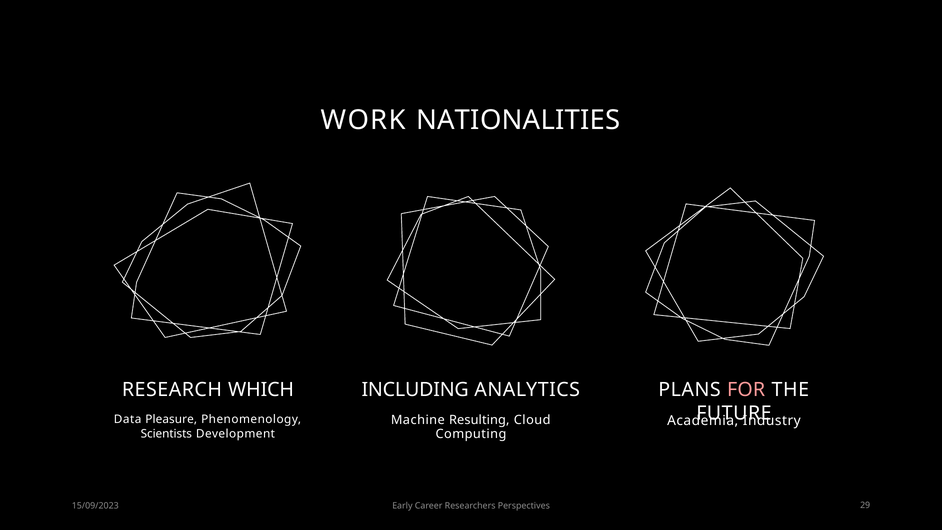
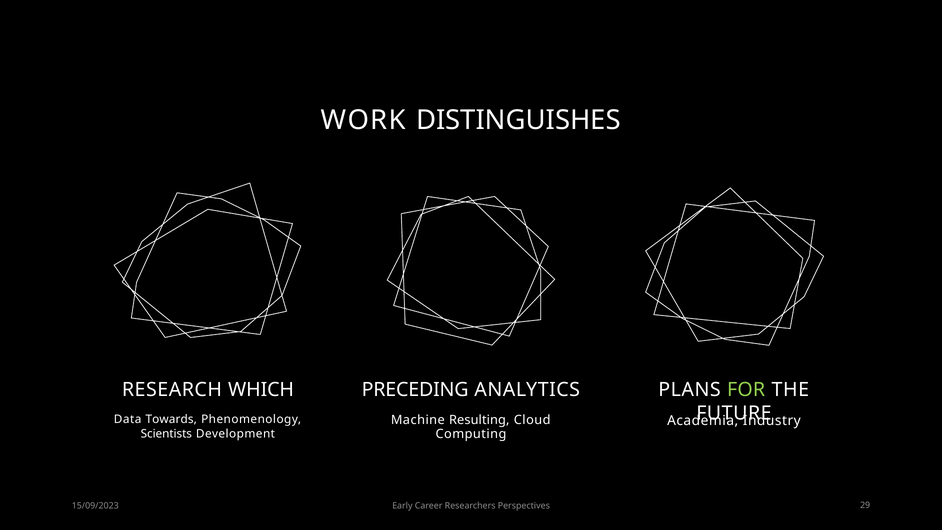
NATIONALITIES: NATIONALITIES -> DISTINGUISHES
INCLUDING: INCLUDING -> PRECEDING
FOR colour: pink -> light green
Pleasure: Pleasure -> Towards
